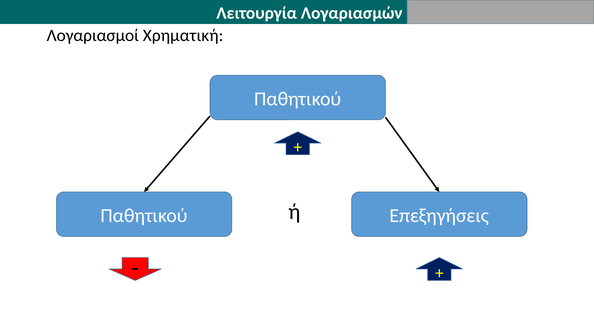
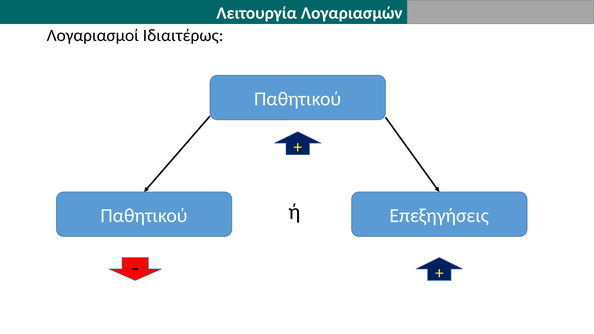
Χρηματική: Χρηματική -> Ιδιαιτέρως
